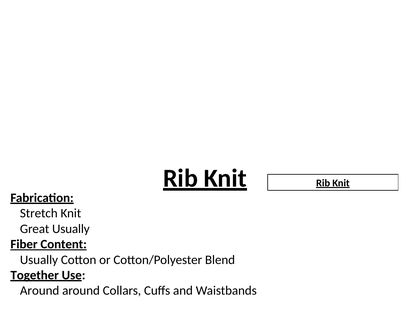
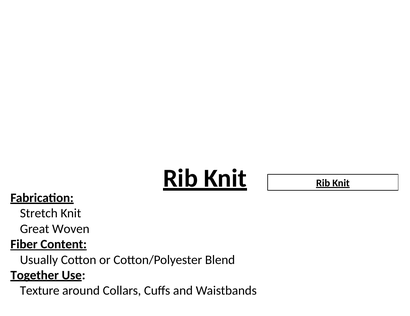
Great Usually: Usually -> Woven
Around at (40, 291): Around -> Texture
